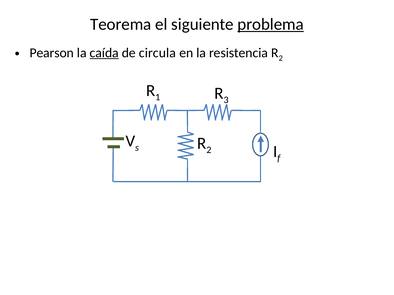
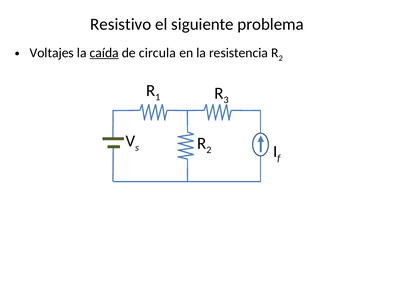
Teorema: Teorema -> Resistivo
problema underline: present -> none
Pearson: Pearson -> Voltajes
